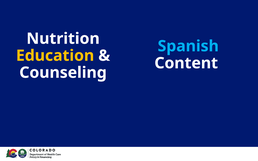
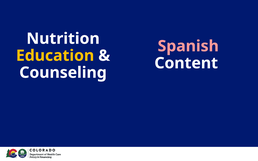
Spanish colour: light blue -> pink
